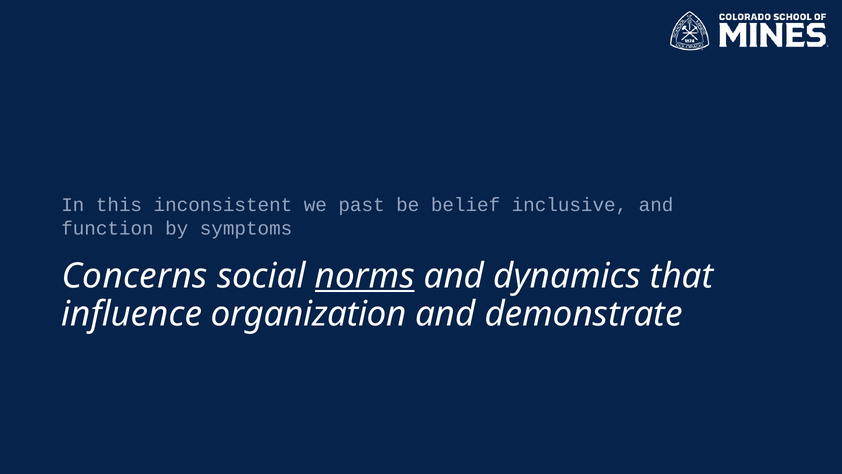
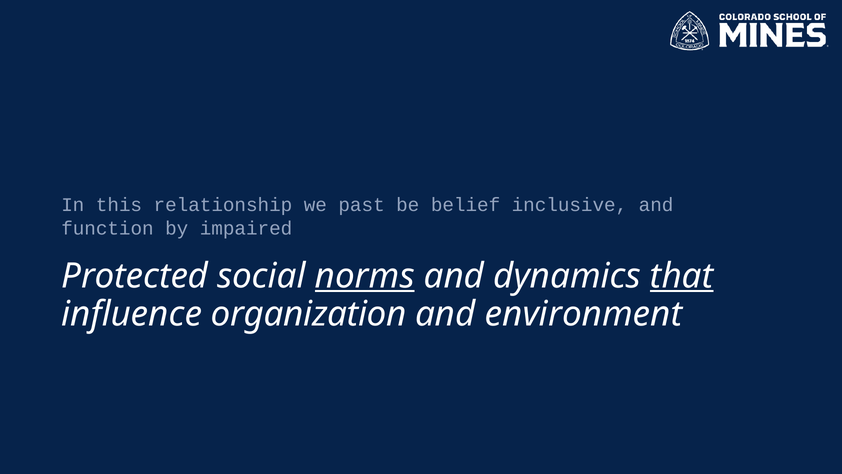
inconsistent: inconsistent -> relationship
symptoms: symptoms -> impaired
Concerns: Concerns -> Protected
that underline: none -> present
demonstrate: demonstrate -> environment
